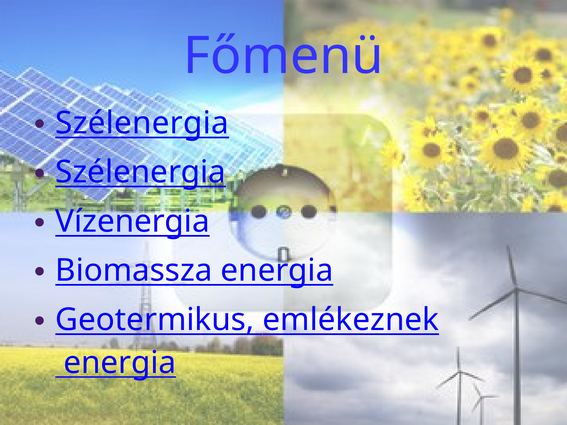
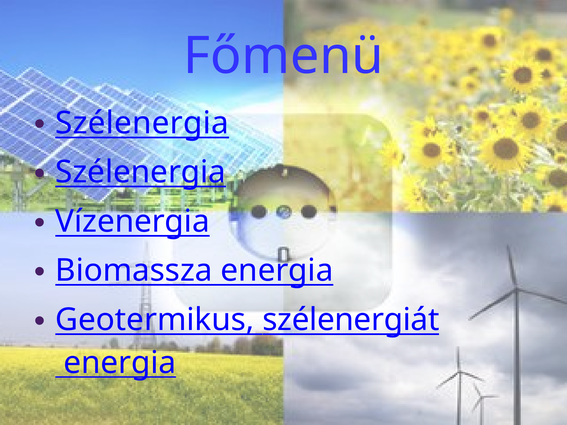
emlékeznek: emlékeznek -> szélenergiát
